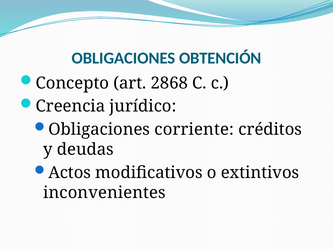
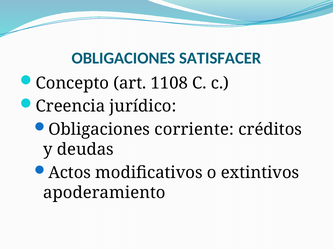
OBTENCIÓN: OBTENCIÓN -> SATISFACER
2868: 2868 -> 1108
inconvenientes: inconvenientes -> apoderamiento
